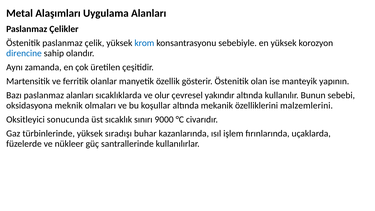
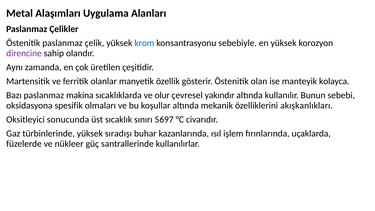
direncine colour: blue -> purple
yapının: yapının -> kolayca
paslanmaz alanları: alanları -> makina
meknik: meknik -> spesifik
malzemlerini: malzemlerini -> akışkanlıkları
9000: 9000 -> 5697
